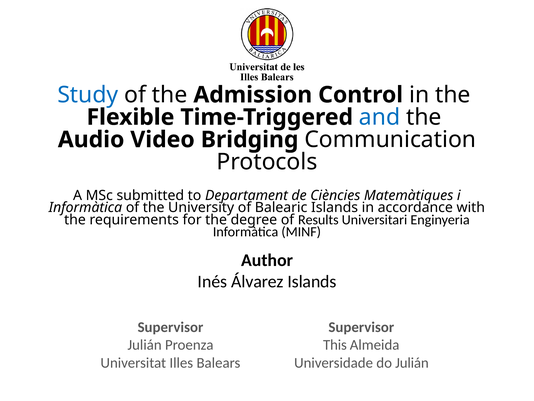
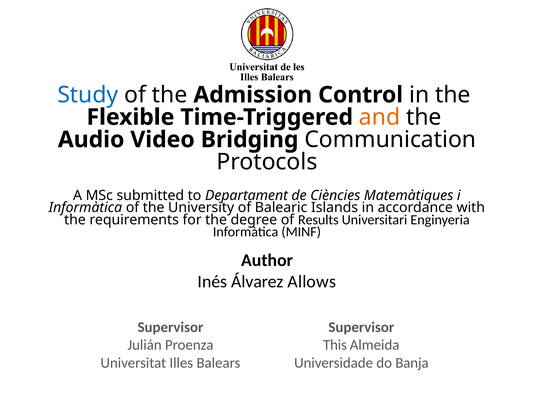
and colour: blue -> orange
Álvarez Islands: Islands -> Allows
do Julián: Julián -> Banja
